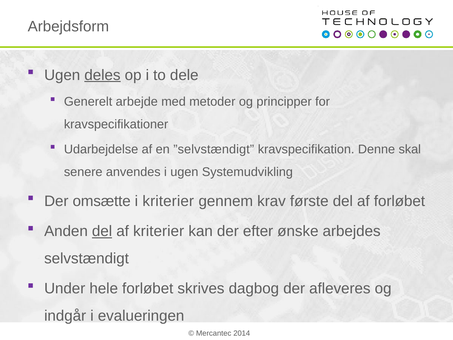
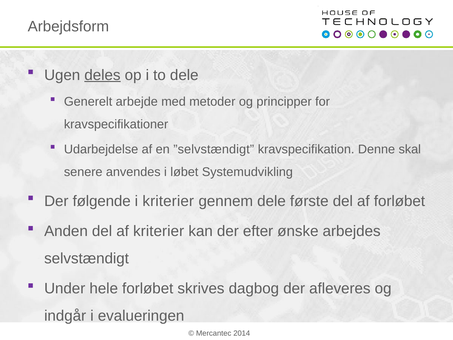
i ugen: ugen -> løbet
omsætte: omsætte -> følgende
gennem krav: krav -> dele
del at (102, 231) underline: present -> none
